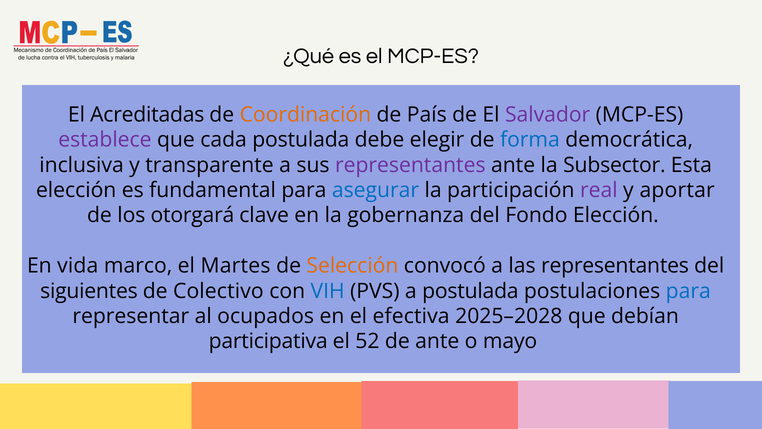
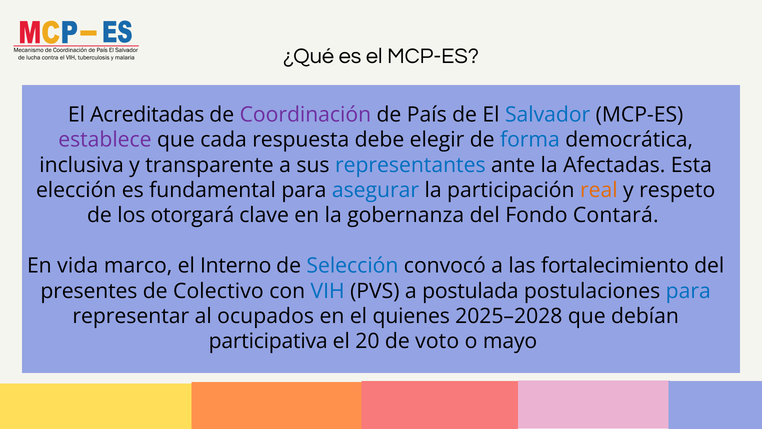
Coordinación colour: orange -> purple
Salvador colour: purple -> blue
cada postulada: postulada -> respuesta
representantes at (410, 165) colour: purple -> blue
Subsector: Subsector -> Afectadas
real colour: purple -> orange
aportar: aportar -> respeto
Fondo Elección: Elección -> Contará
Martes: Martes -> Interno
Selección colour: orange -> blue
las representantes: representantes -> fortalecimiento
siguientes: siguientes -> presentes
efectiva: efectiva -> quienes
52: 52 -> 20
de ante: ante -> voto
